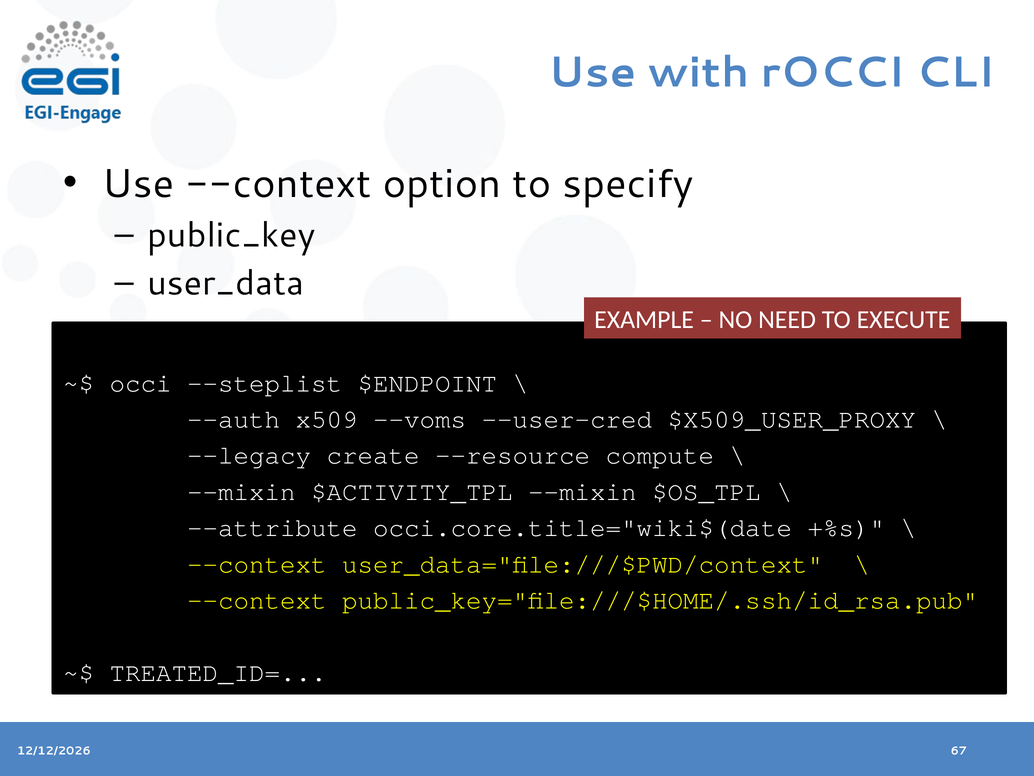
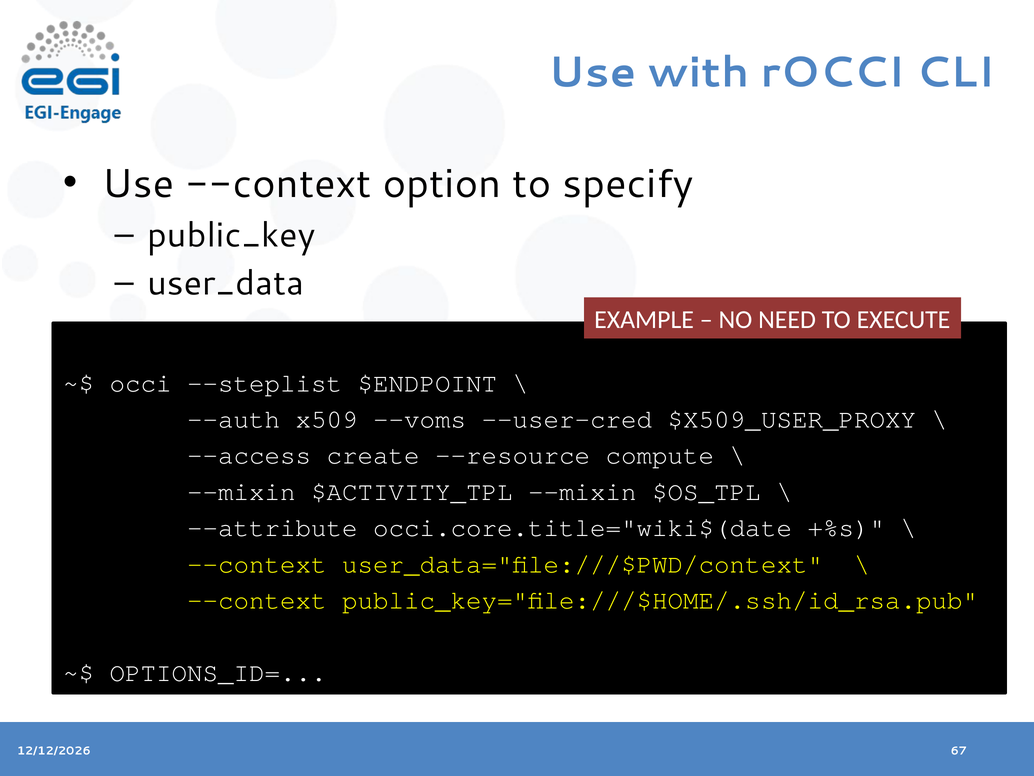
--legacy: --legacy -> --access
TREATED_ID=: TREATED_ID= -> OPTIONS_ID=
